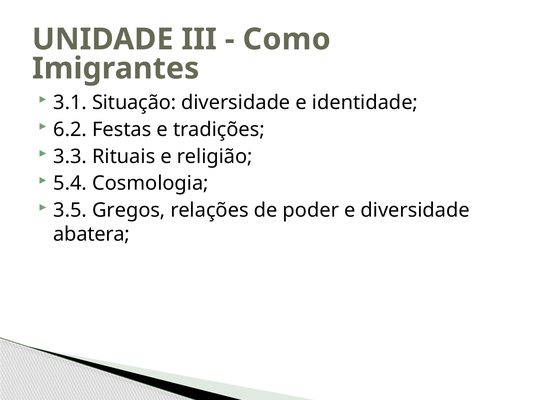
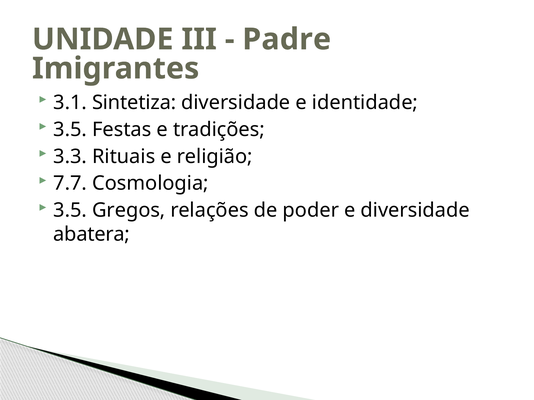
Como: Como -> Padre
Situação: Situação -> Sintetiza
6.2 at (70, 130): 6.2 -> 3.5
5.4: 5.4 -> 7.7
